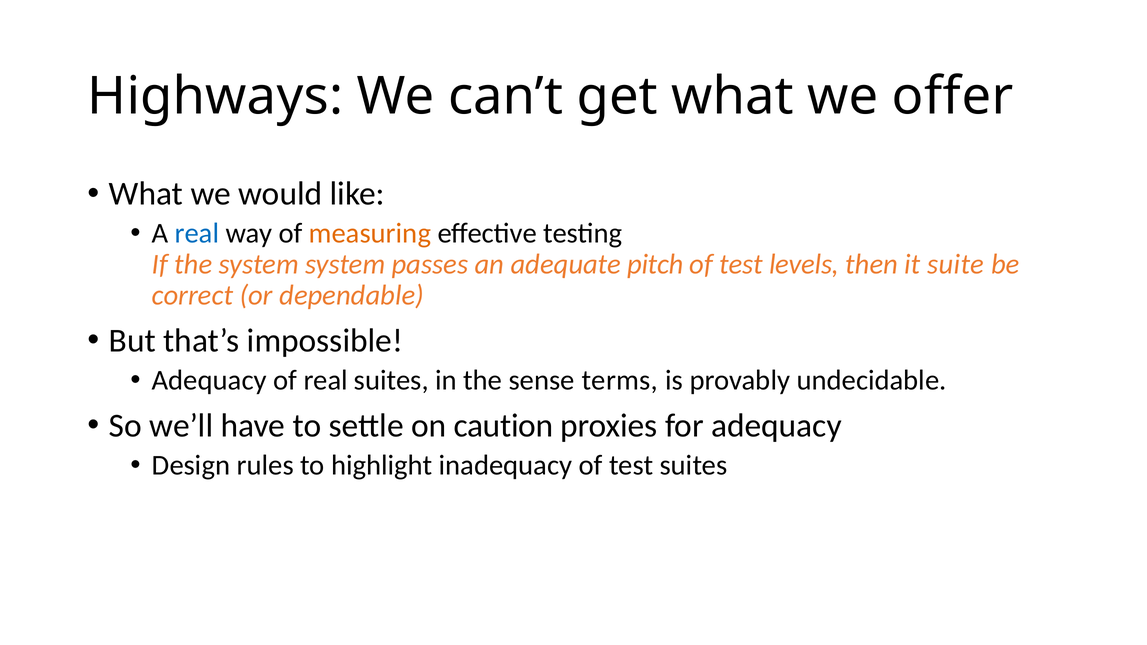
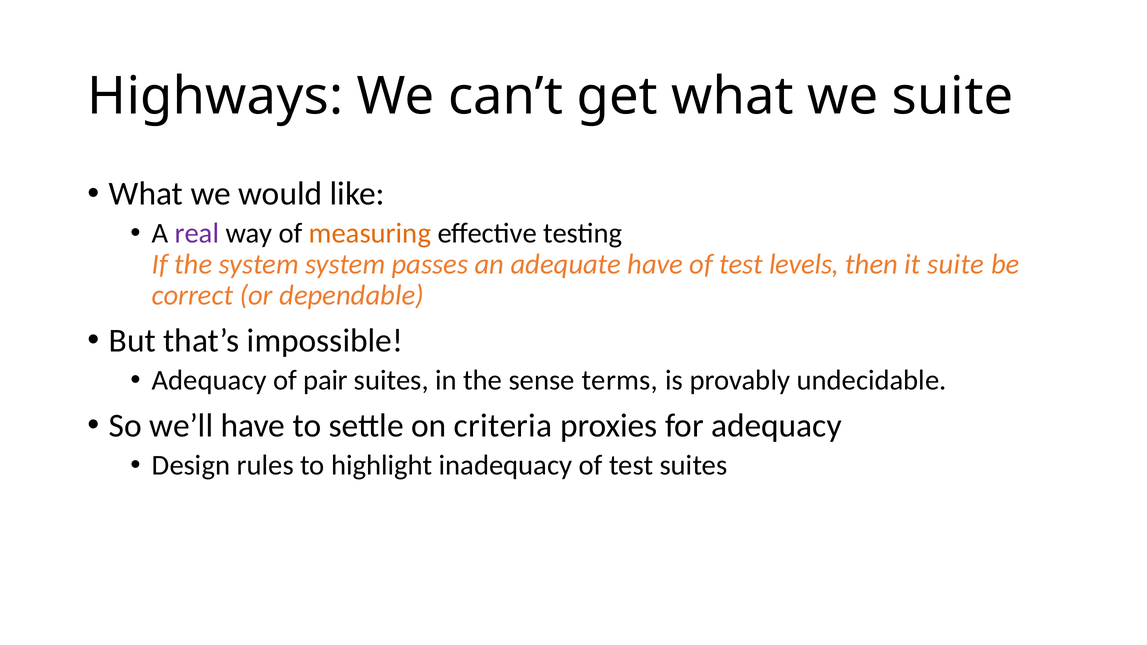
we offer: offer -> suite
real at (197, 233) colour: blue -> purple
adequate pitch: pitch -> have
of real: real -> pair
caution: caution -> criteria
